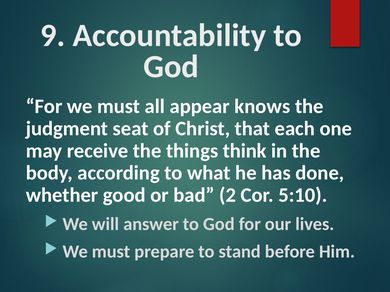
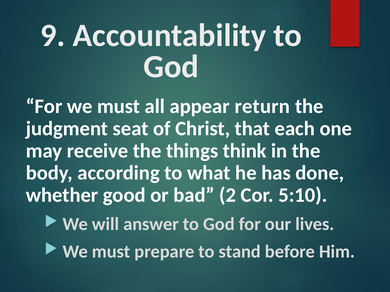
knows: knows -> return
